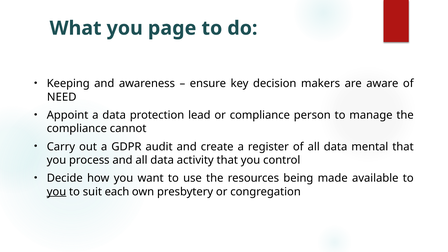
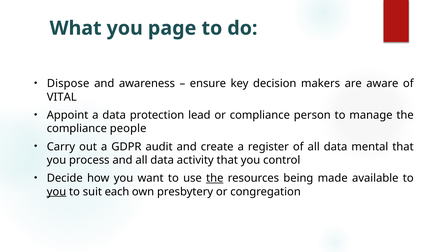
Keeping: Keeping -> Dispose
NEED: NEED -> VITAL
cannot: cannot -> people
the at (215, 178) underline: none -> present
